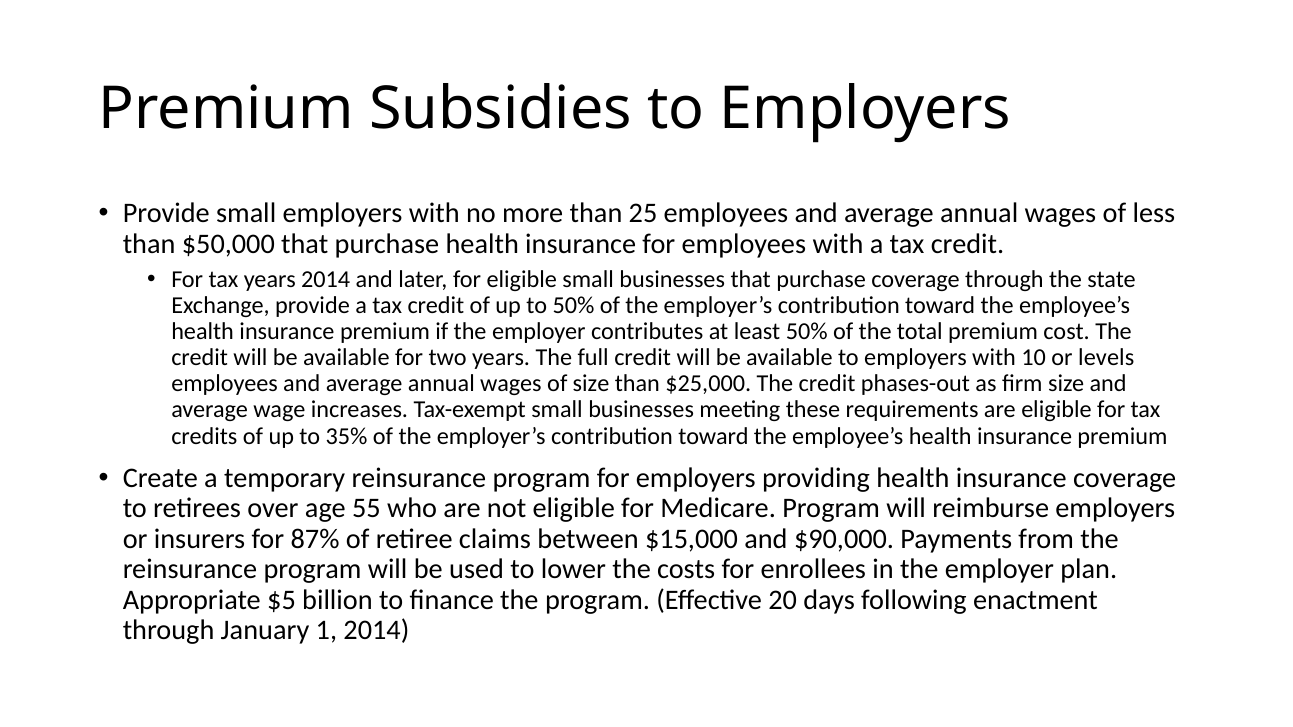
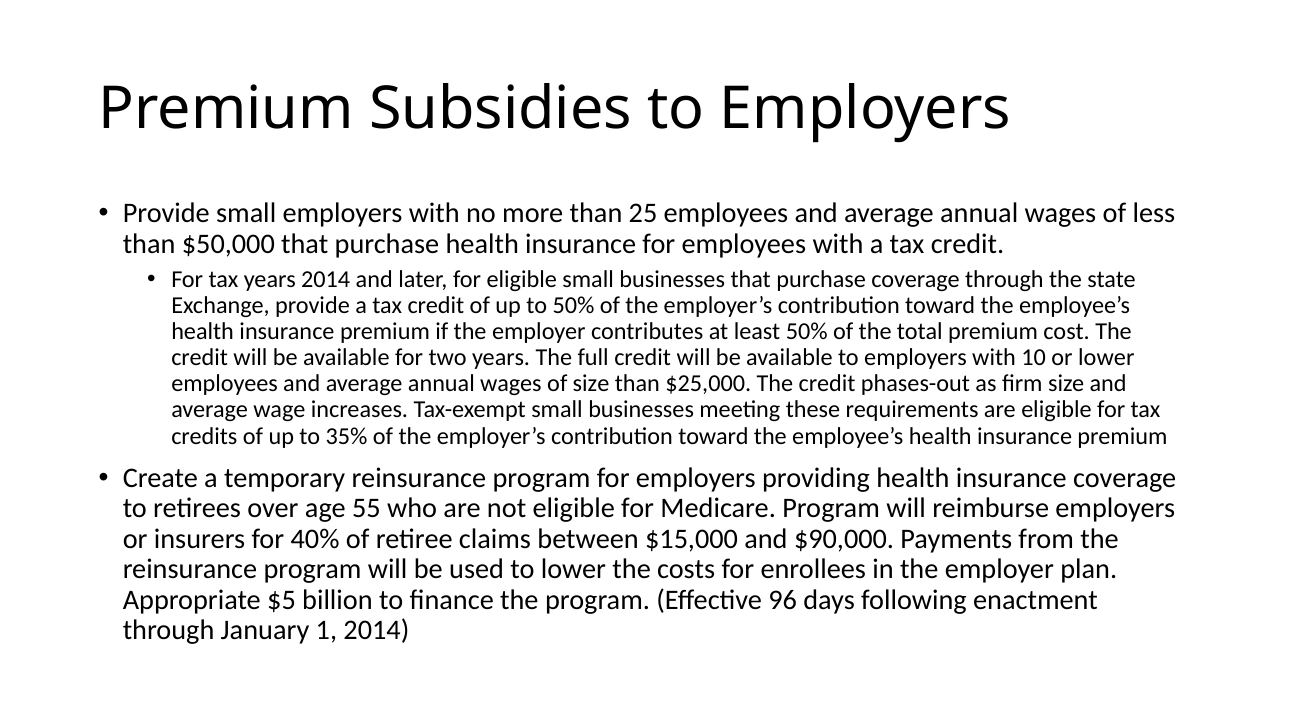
or levels: levels -> lower
87%: 87% -> 40%
20: 20 -> 96
